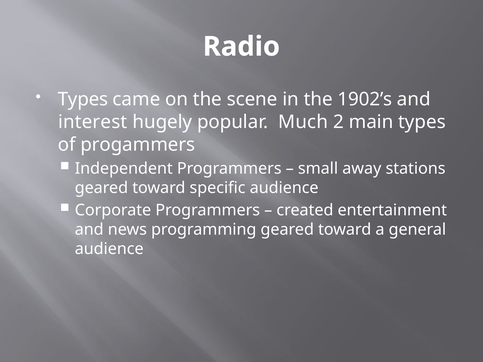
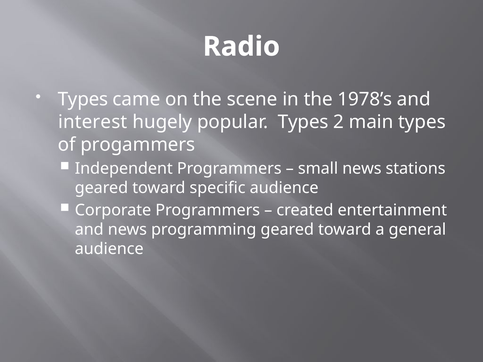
1902’s: 1902’s -> 1978’s
popular Much: Much -> Types
small away: away -> news
